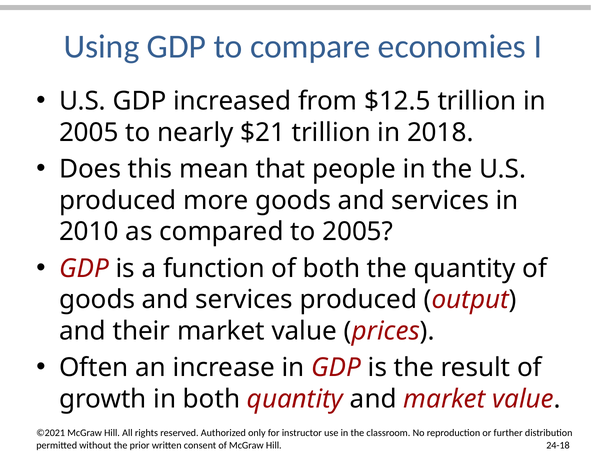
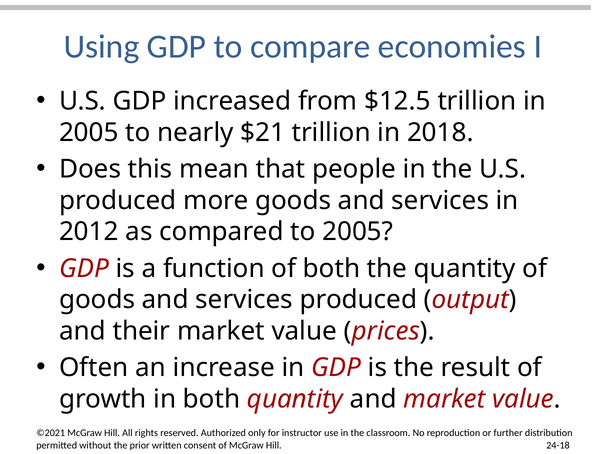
2010: 2010 -> 2012
